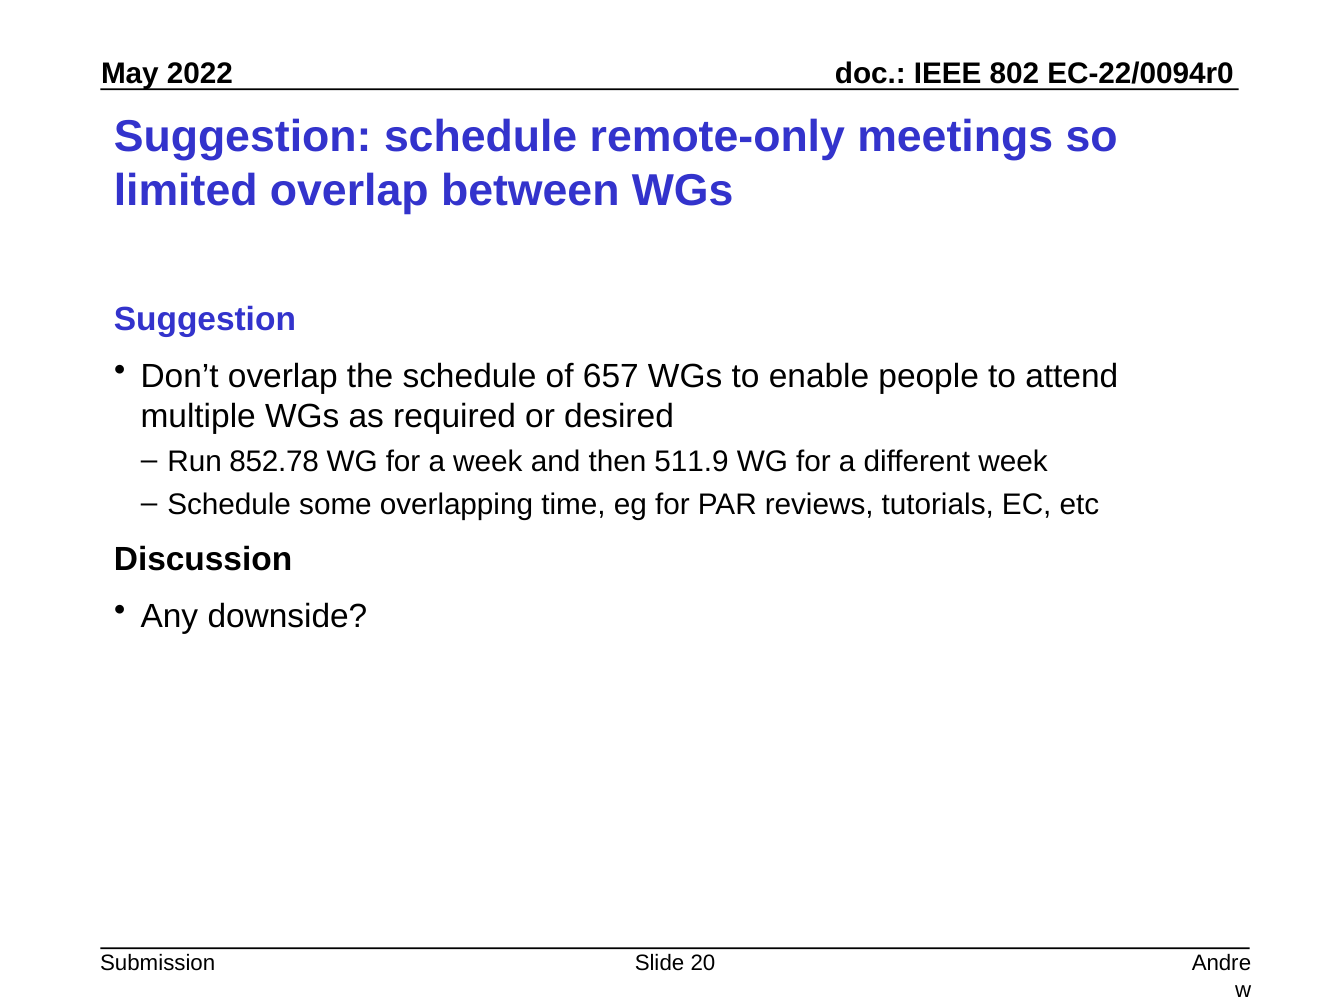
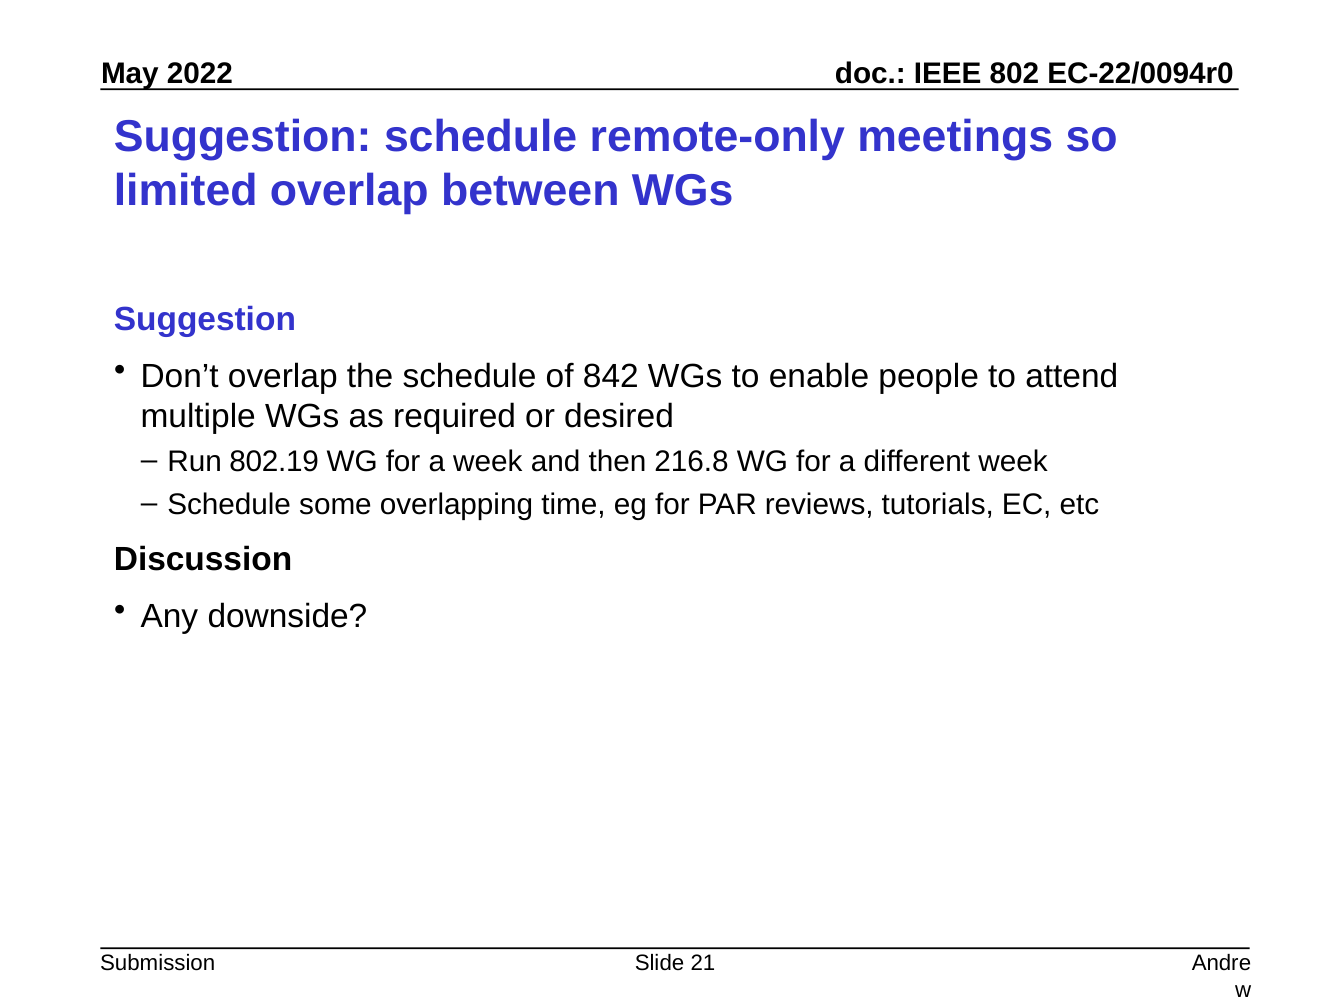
657: 657 -> 842
852.78: 852.78 -> 802.19
511.9: 511.9 -> 216.8
20: 20 -> 21
